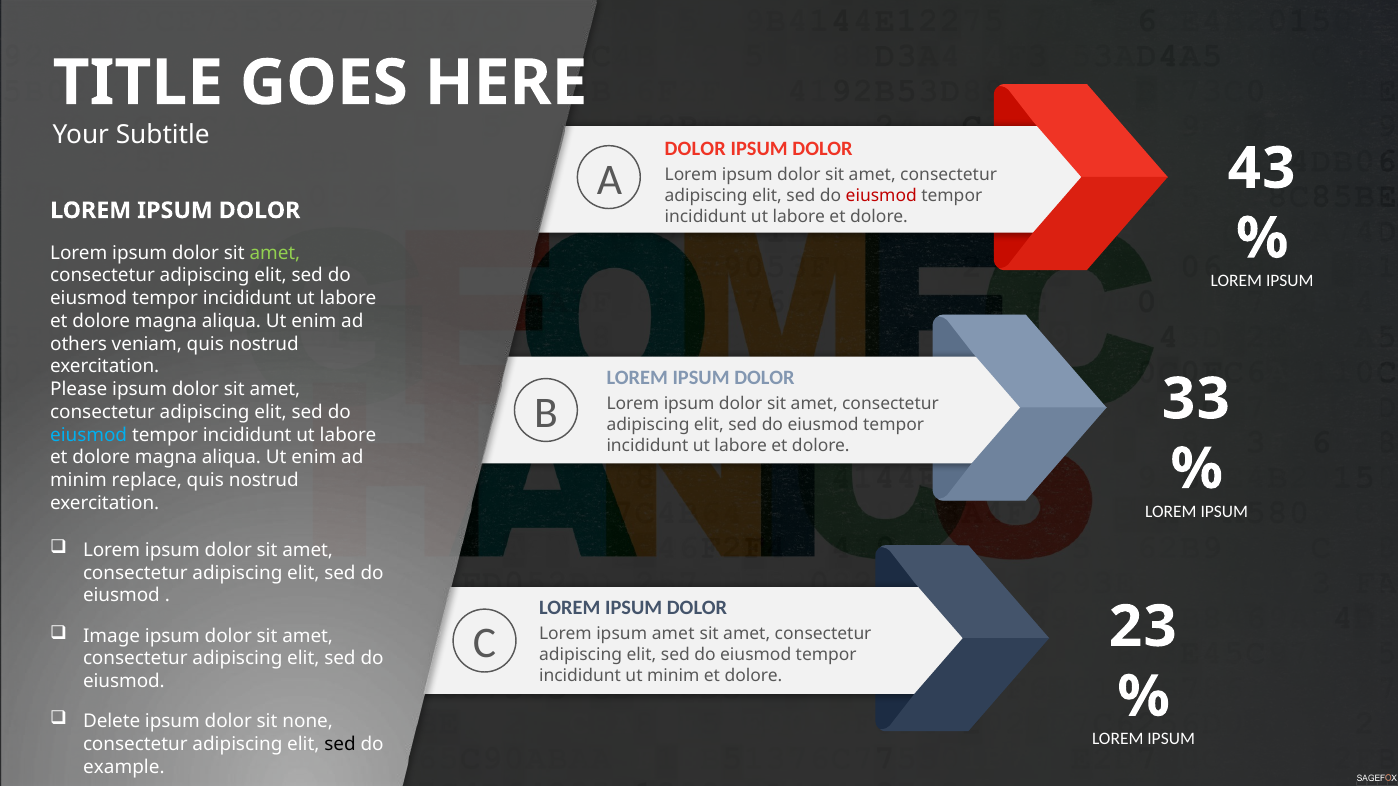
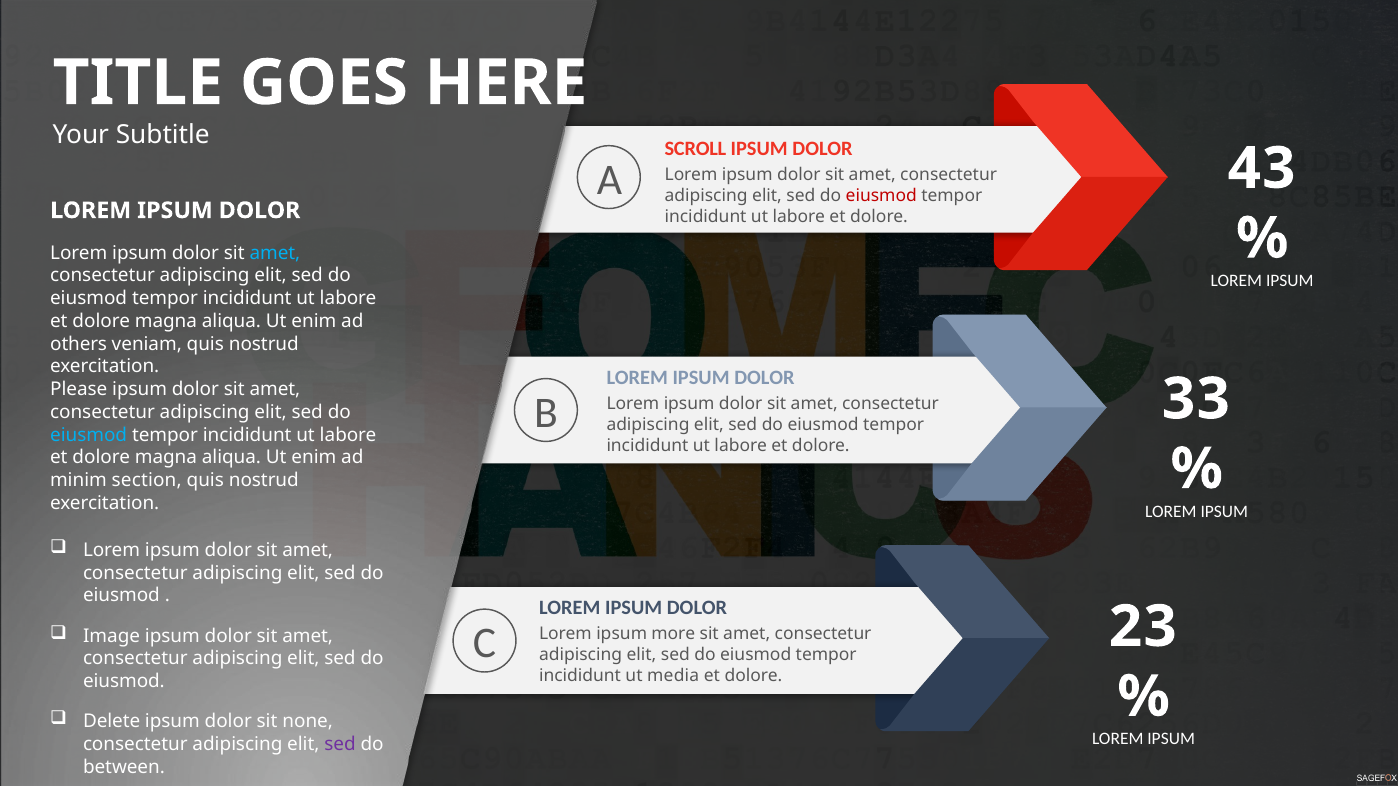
DOLOR at (695, 149): DOLOR -> SCROLL
amet at (275, 253) colour: light green -> light blue
replace: replace -> section
ipsum amet: amet -> more
ut minim: minim -> media
sed at (340, 745) colour: black -> purple
example: example -> between
